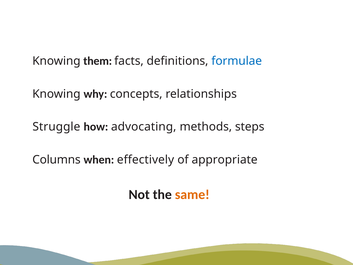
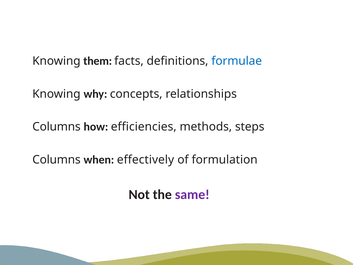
Struggle at (56, 127): Struggle -> Columns
advocating: advocating -> efficiencies
appropriate: appropriate -> formulation
same colour: orange -> purple
